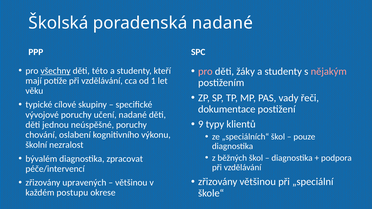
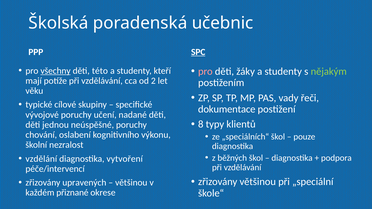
poradenská nadané: nadané -> učebnic
SPC underline: none -> present
nějakým colour: pink -> light green
1: 1 -> 2
9: 9 -> 8
bývalém: bývalém -> vzdělání
zpracovat: zpracovat -> vytvoření
postupu: postupu -> přiznané
